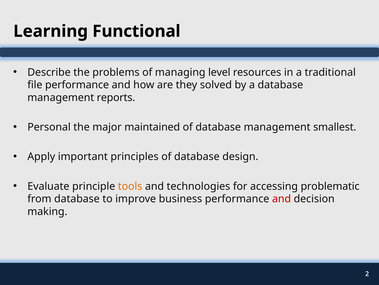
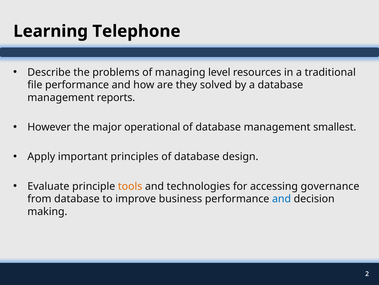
Functional: Functional -> Telephone
Personal: Personal -> However
maintained: maintained -> operational
problematic: problematic -> governance
and at (282, 198) colour: red -> blue
